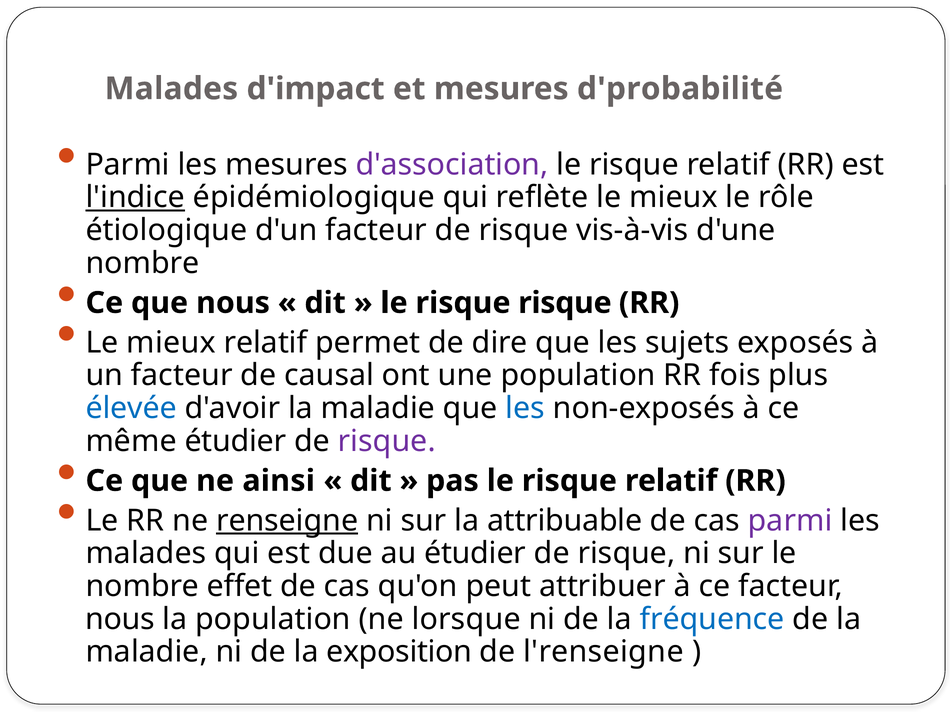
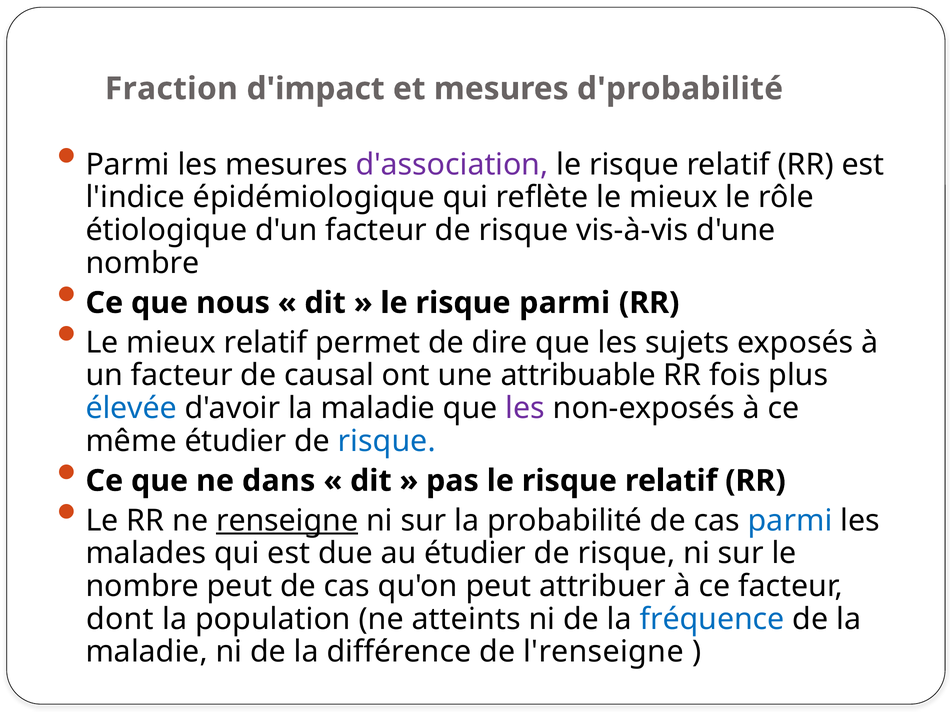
Malades at (171, 89): Malades -> Fraction
l'indice underline: present -> none
risque risque: risque -> parmi
une population: population -> attribuable
les at (525, 408) colour: blue -> purple
risque at (387, 441) colour: purple -> blue
ainsi: ainsi -> dans
attribuable: attribuable -> probabilité
parmi at (790, 521) colour: purple -> blue
nombre effet: effet -> peut
nous at (120, 619): nous -> dont
lorsque: lorsque -> atteints
exposition: exposition -> différence
